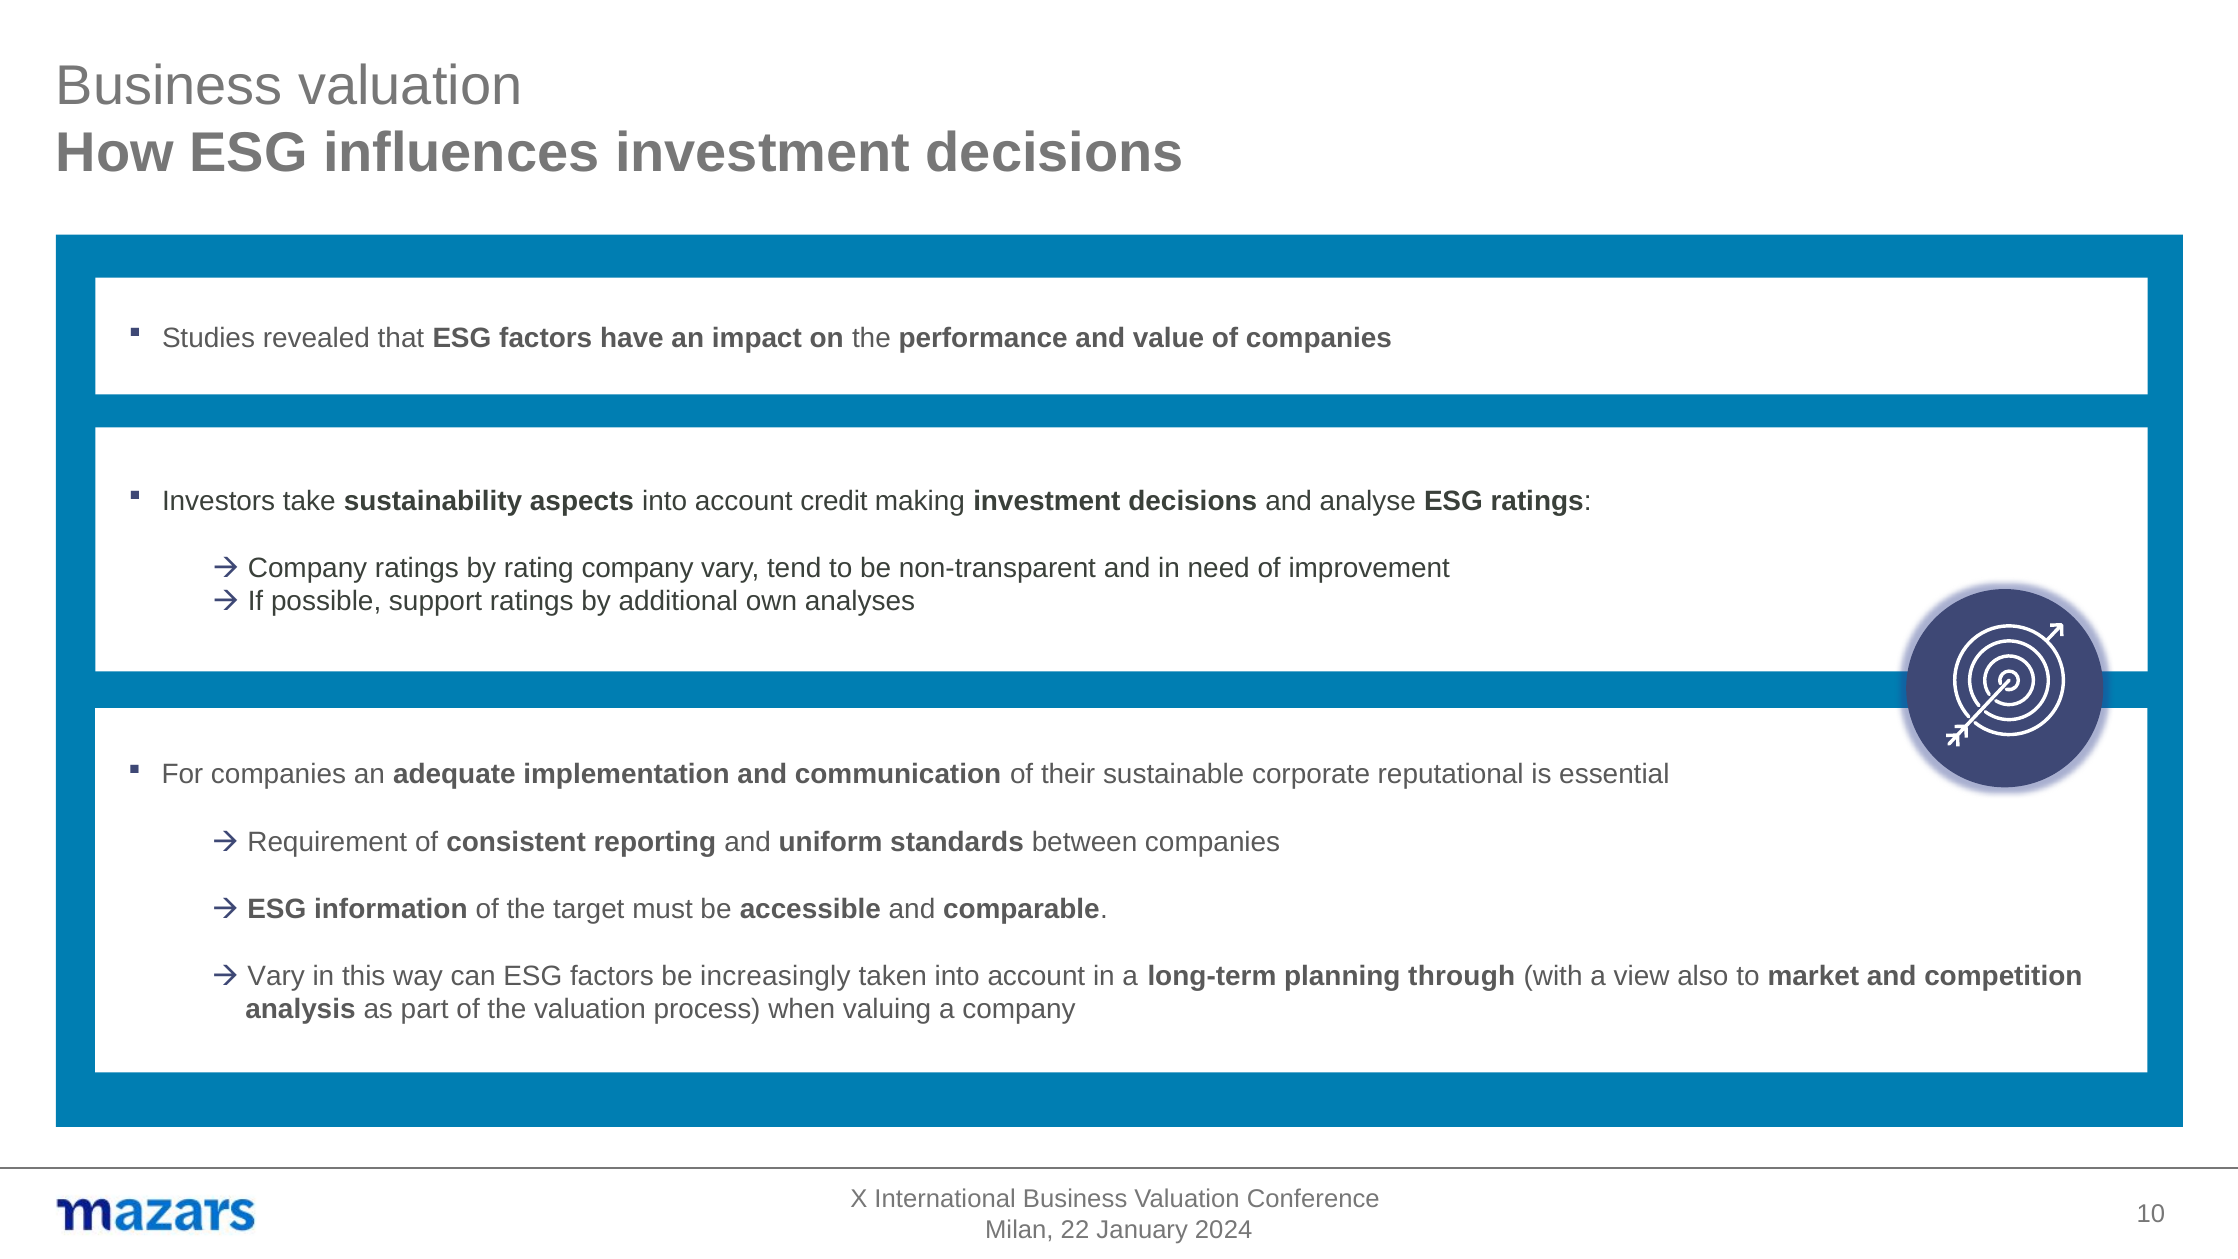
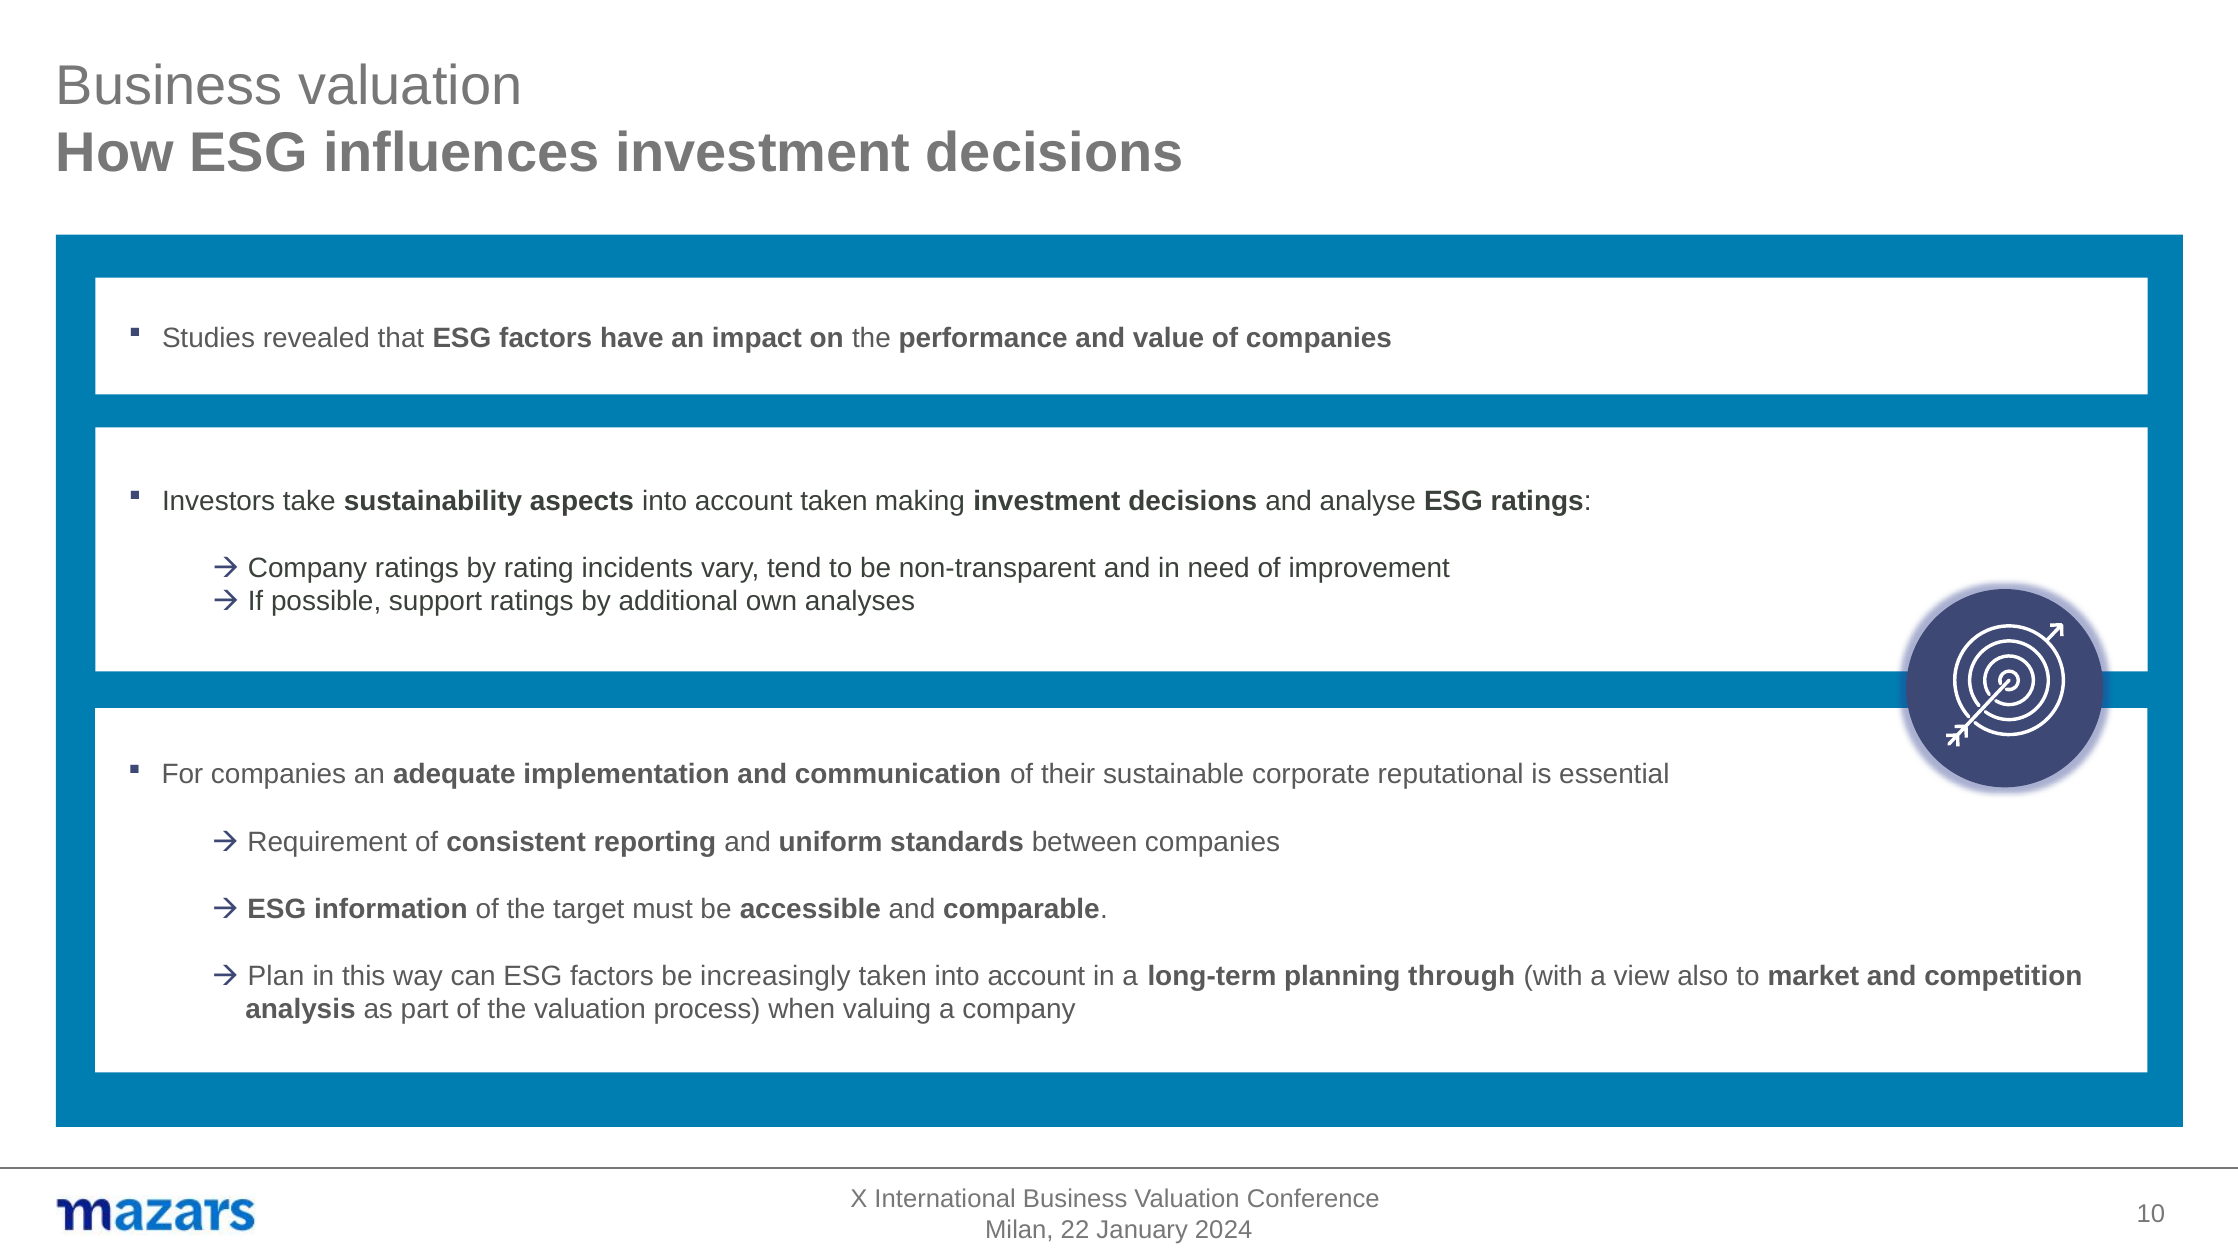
account credit: credit -> taken
rating company: company -> incidents
Vary at (276, 976): Vary -> Plan
